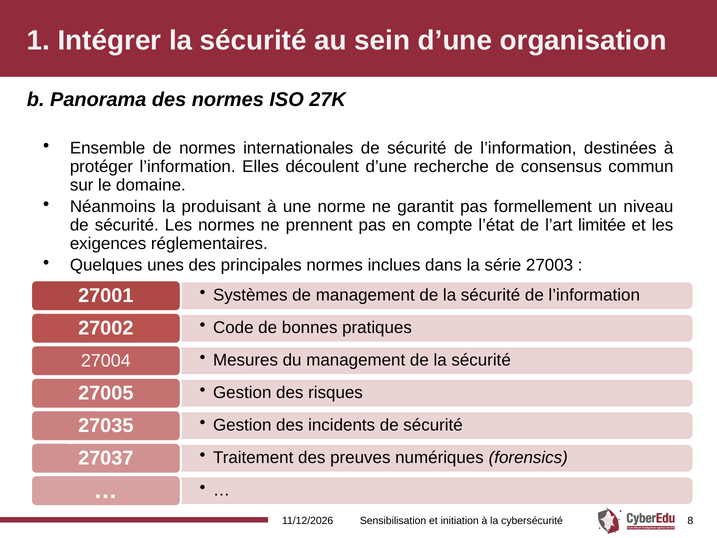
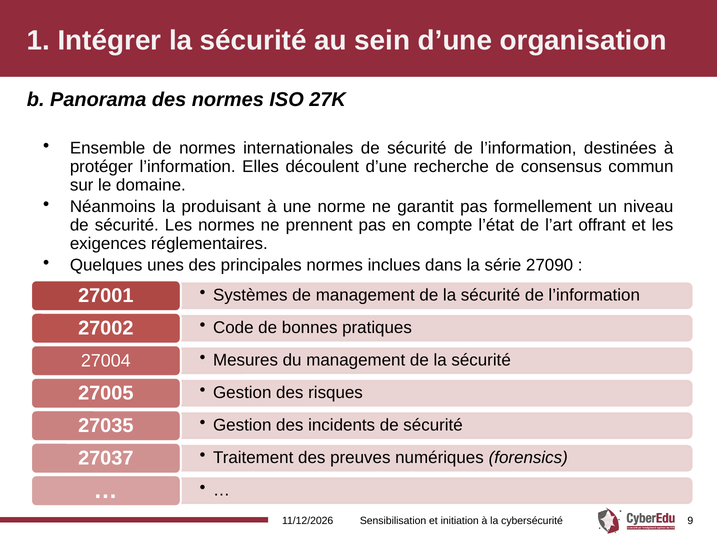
limitée: limitée -> offrant
27003: 27003 -> 27090
8: 8 -> 9
